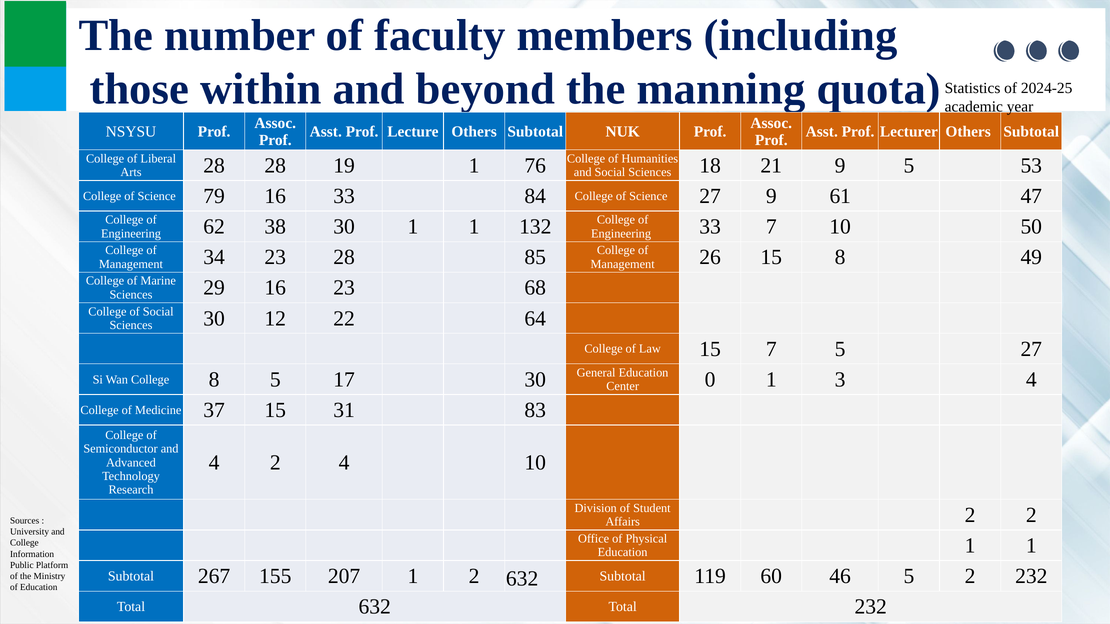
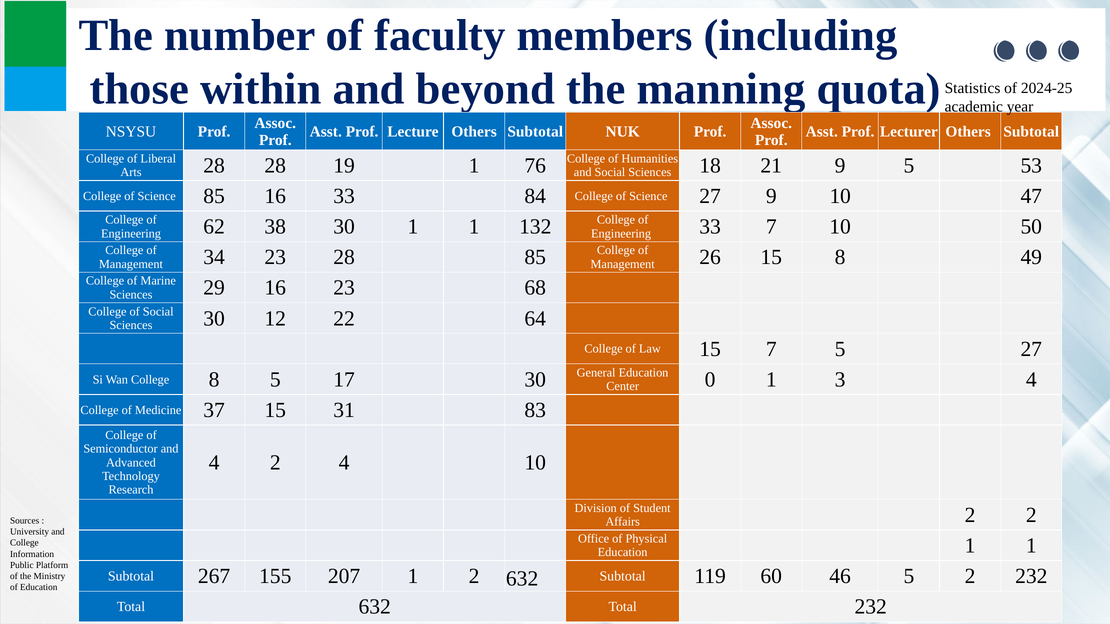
Science 79: 79 -> 85
9 61: 61 -> 10
